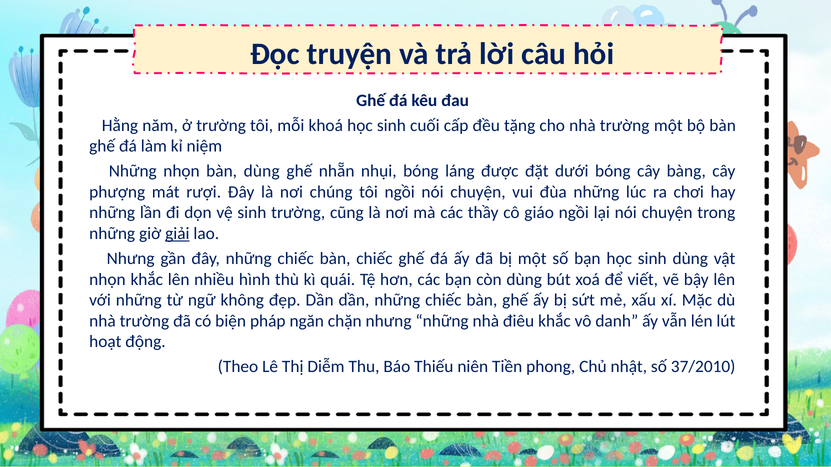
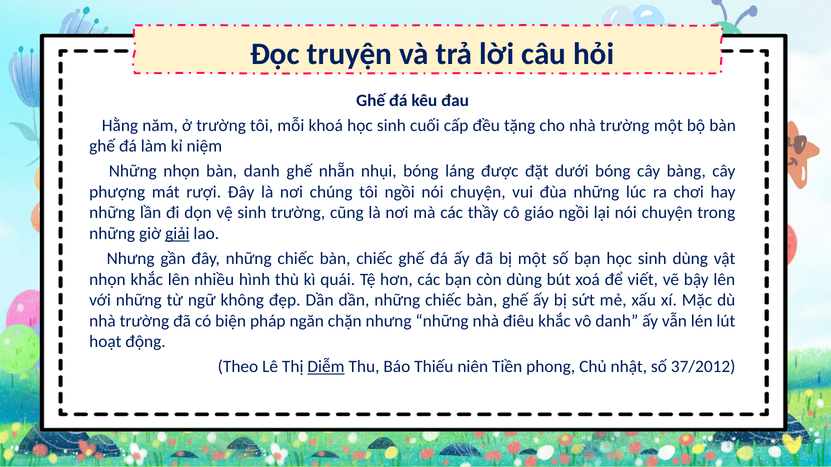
bàn dùng: dùng -> danh
Diễm underline: none -> present
37/2010: 37/2010 -> 37/2012
